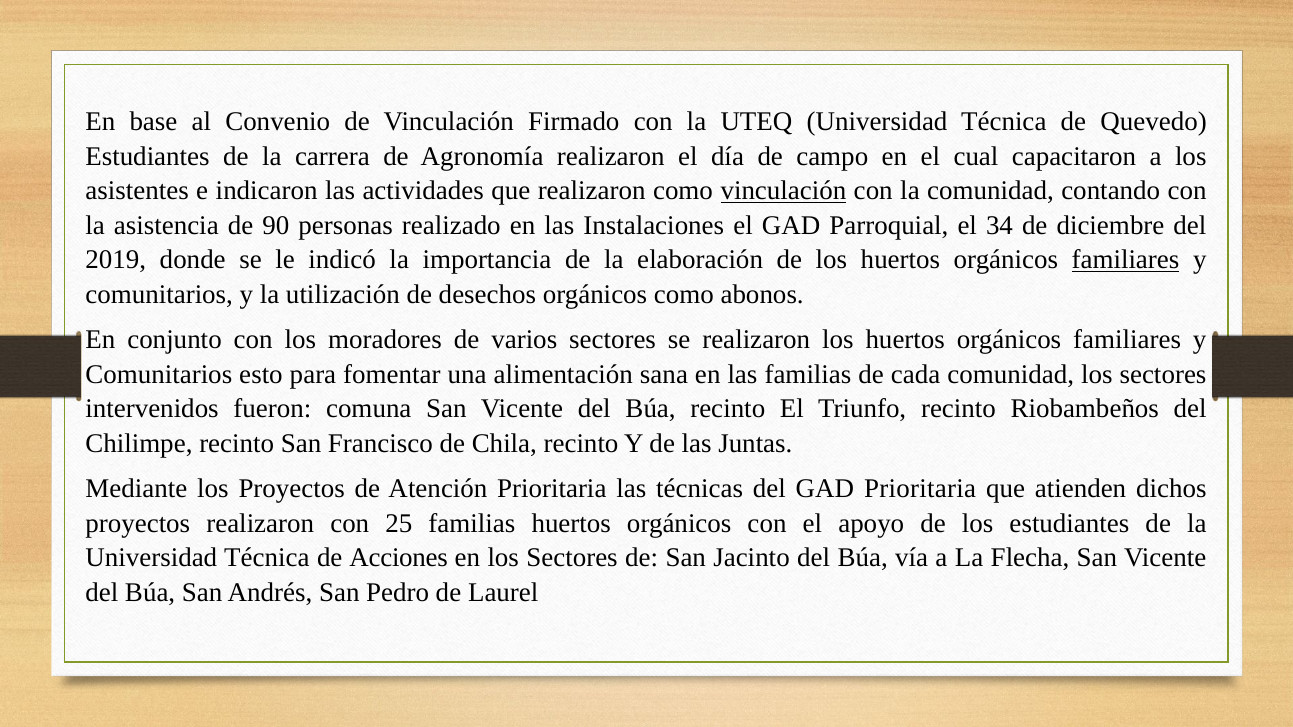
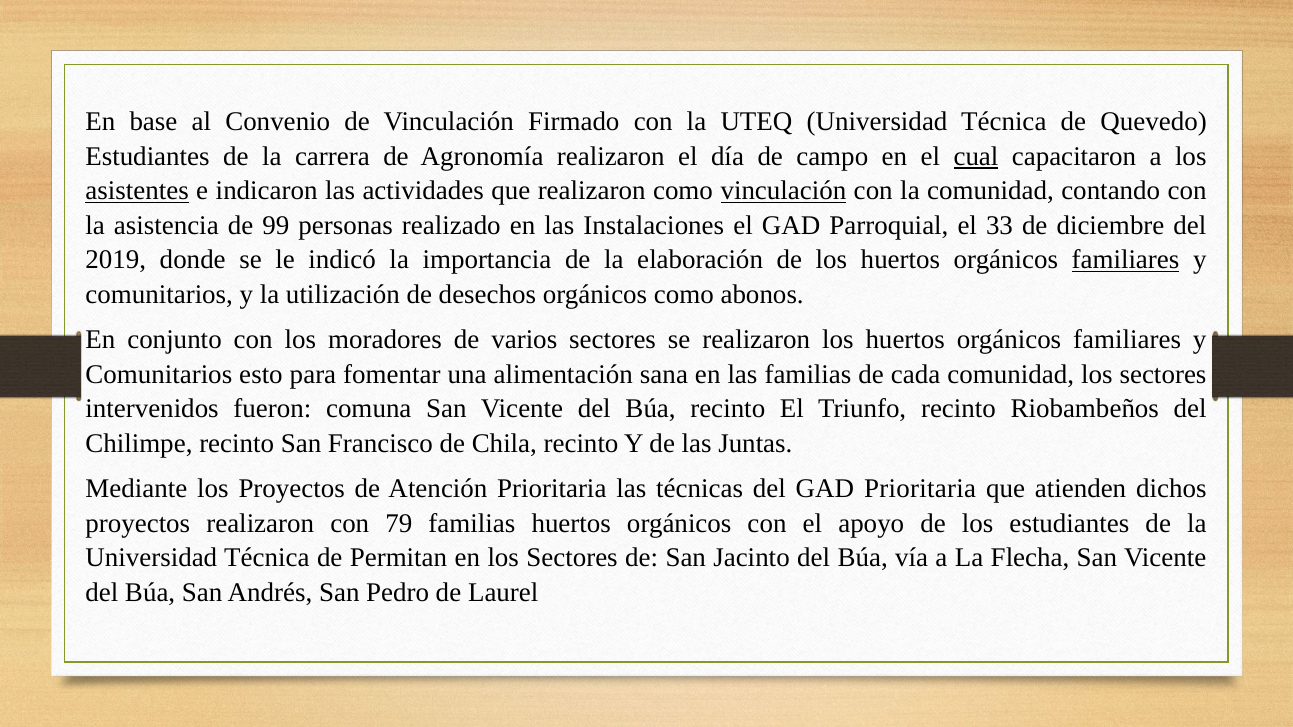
cual underline: none -> present
asistentes underline: none -> present
90: 90 -> 99
34: 34 -> 33
25: 25 -> 79
Acciones: Acciones -> Permitan
